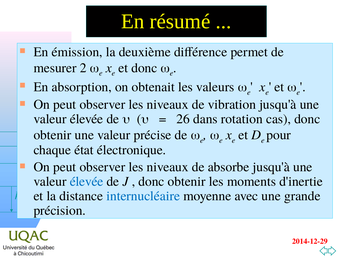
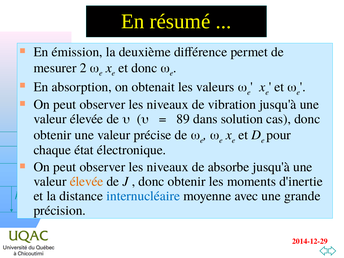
26: 26 -> 89
rotation: rotation -> solution
élevée at (87, 182) colour: blue -> orange
